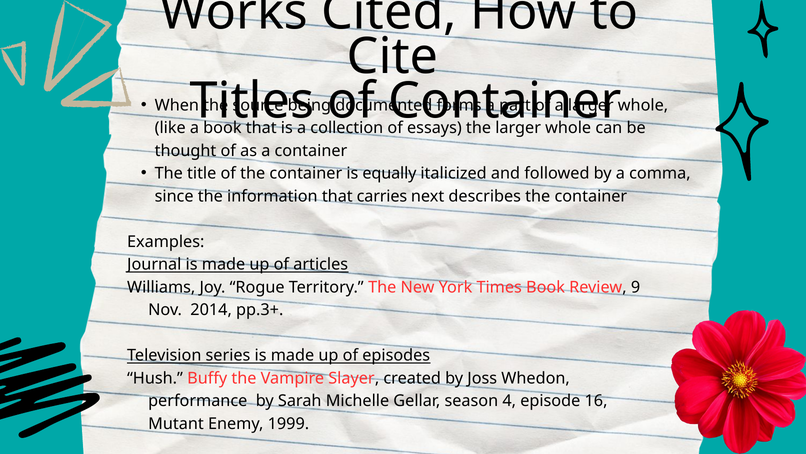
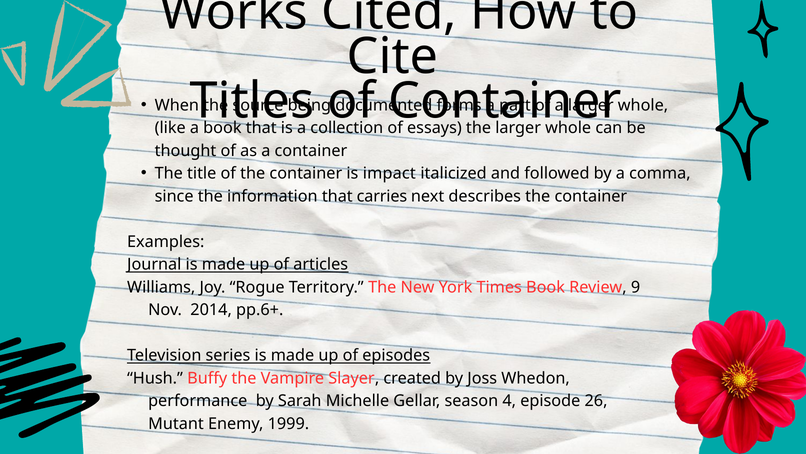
equally: equally -> impact
pp.3+: pp.3+ -> pp.6+
16: 16 -> 26
